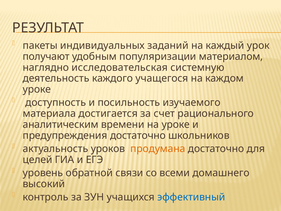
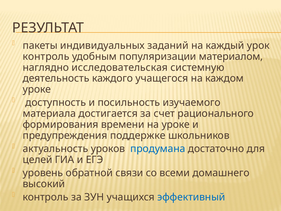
получают at (46, 56): получают -> контроль
аналитическим: аналитическим -> формирования
предупреждения достаточно: достаточно -> поддержке
продумана colour: orange -> blue
